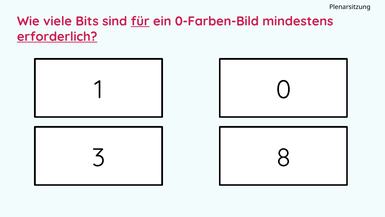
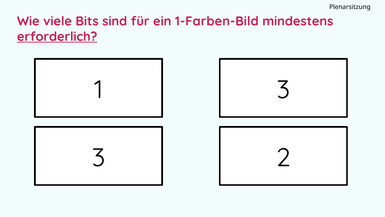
für underline: present -> none
0-Farben-Bild: 0-Farben-Bild -> 1-Farben-Bild
1 0: 0 -> 3
8: 8 -> 2
